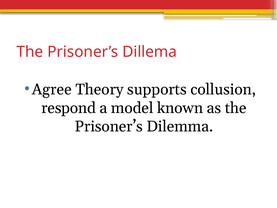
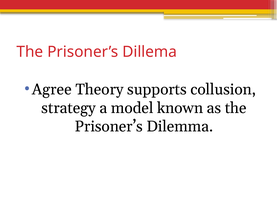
respond: respond -> strategy
